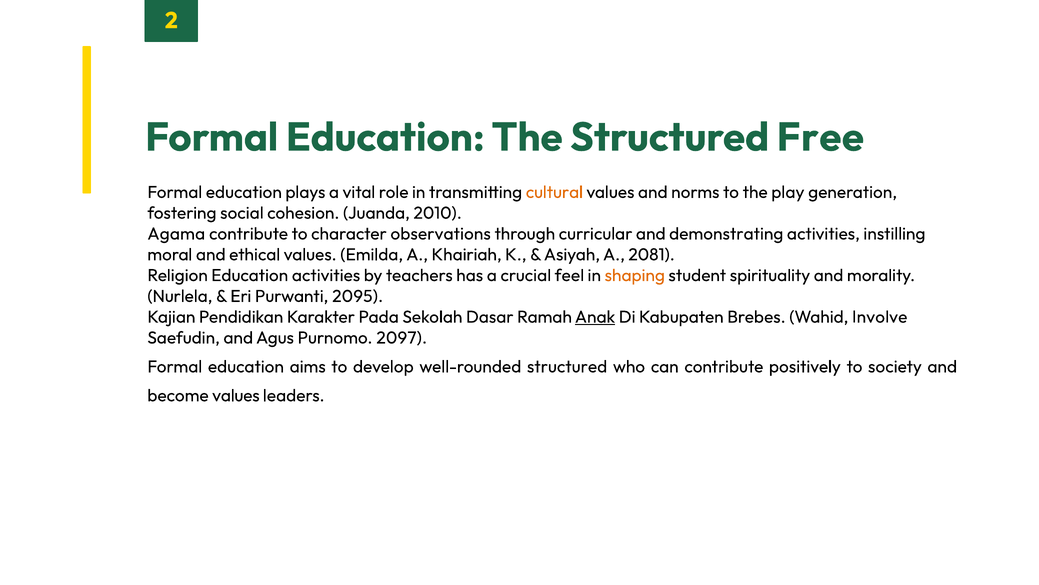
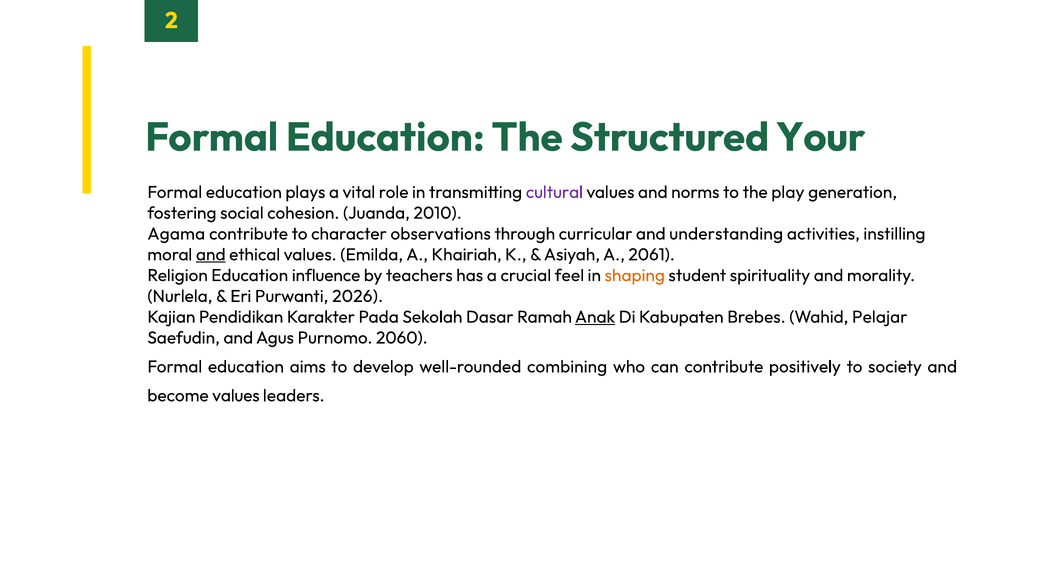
Free: Free -> Your
cultural colour: orange -> purple
demonstrating: demonstrating -> understanding
and at (211, 254) underline: none -> present
2081: 2081 -> 2061
Education activities: activities -> influence
2095: 2095 -> 2026
Involve: Involve -> Pelajar
2097: 2097 -> 2060
well-rounded structured: structured -> combining
